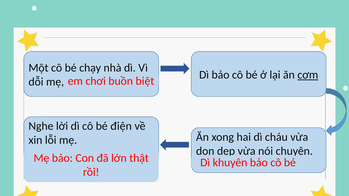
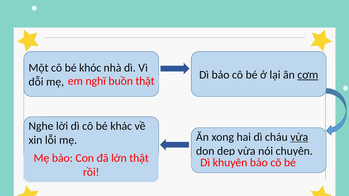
chạy: chạy -> khóc
chơi: chơi -> nghĩ
buồn biệt: biệt -> thật
điện: điện -> khác
vừa at (299, 137) underline: none -> present
